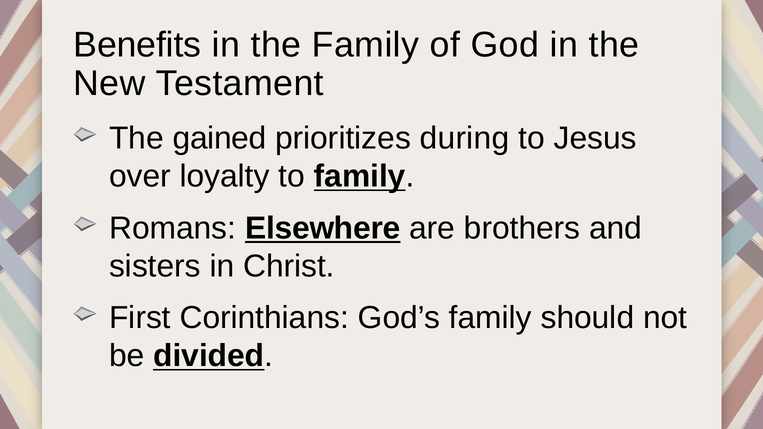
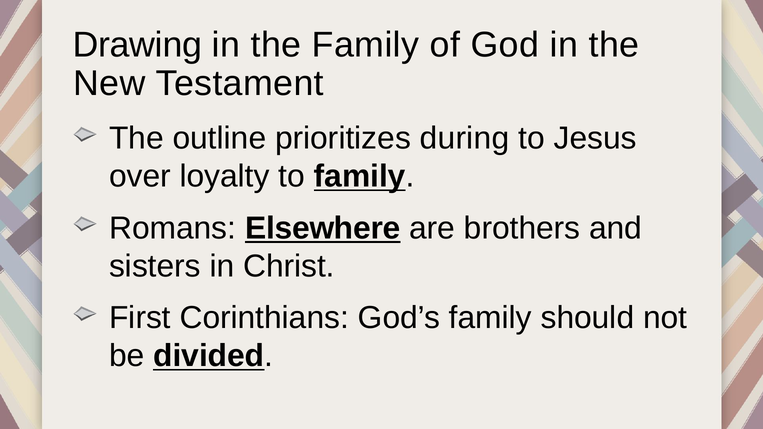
Benefits: Benefits -> Drawing
gained: gained -> outline
